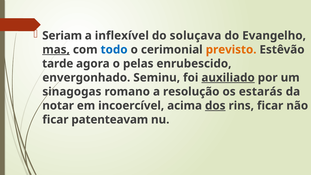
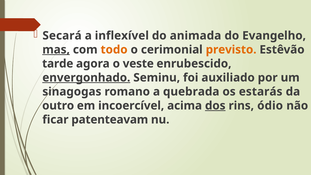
Seriam: Seriam -> Secará
soluçava: soluçava -> animada
todo colour: blue -> orange
pelas: pelas -> veste
envergonhado underline: none -> present
auxiliado underline: present -> none
resolução: resolução -> quebrada
notar: notar -> outro
rins ficar: ficar -> ódio
